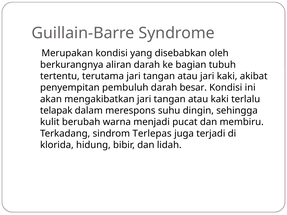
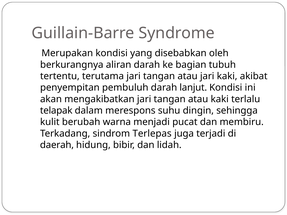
besar: besar -> lanjut
klorida: klorida -> daerah
